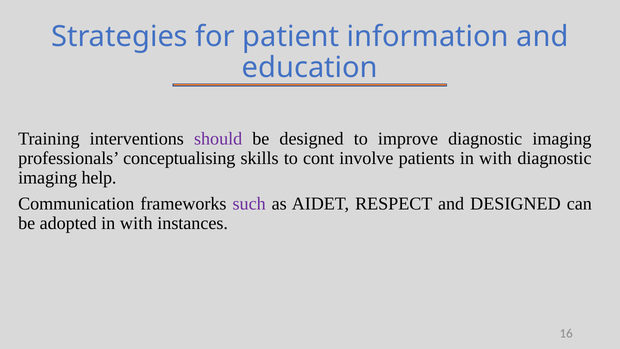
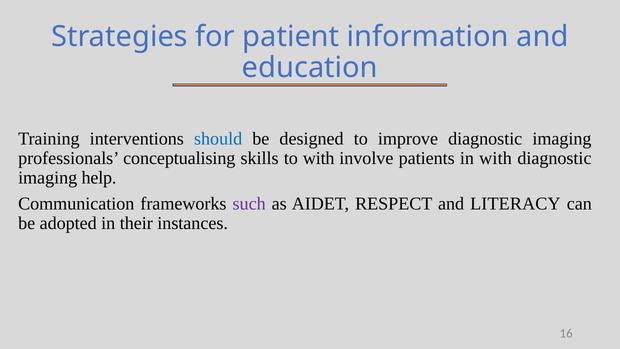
should colour: purple -> blue
to cont: cont -> with
and DESIGNED: DESIGNED -> LITERACY
adopted in with: with -> their
